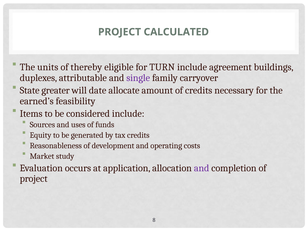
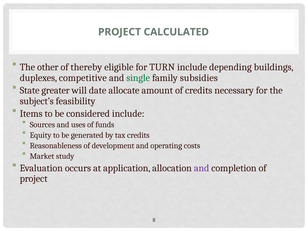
units: units -> other
agreement: agreement -> depending
attributable: attributable -> competitive
single colour: purple -> green
carryover: carryover -> subsidies
earned’s: earned’s -> subject’s
